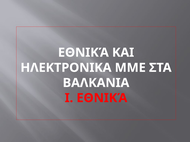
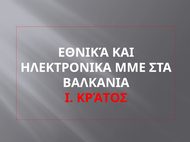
I ΕΘΝΙΚΆ: ΕΘΝΙΚΆ -> ΚΡΆΤΟΣ
